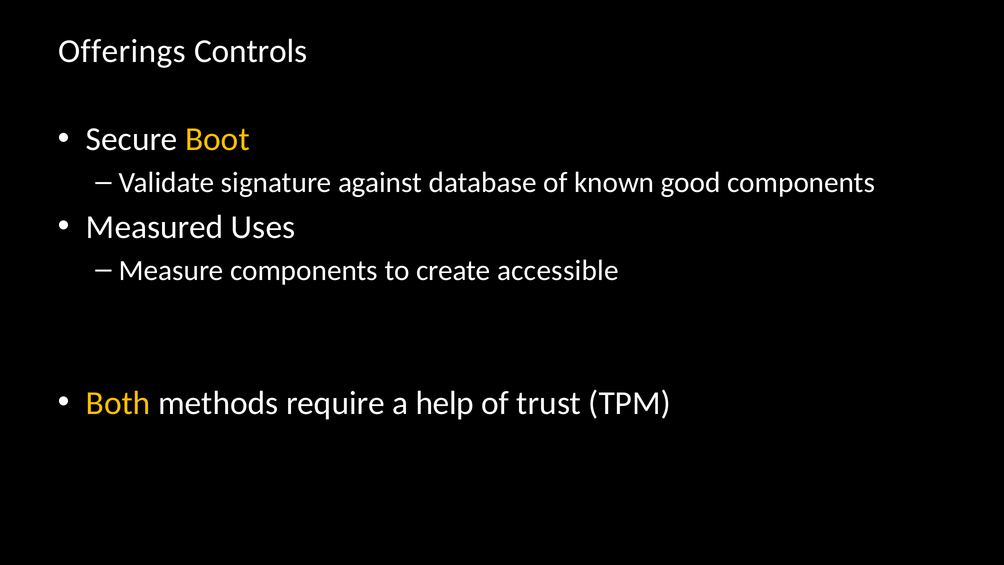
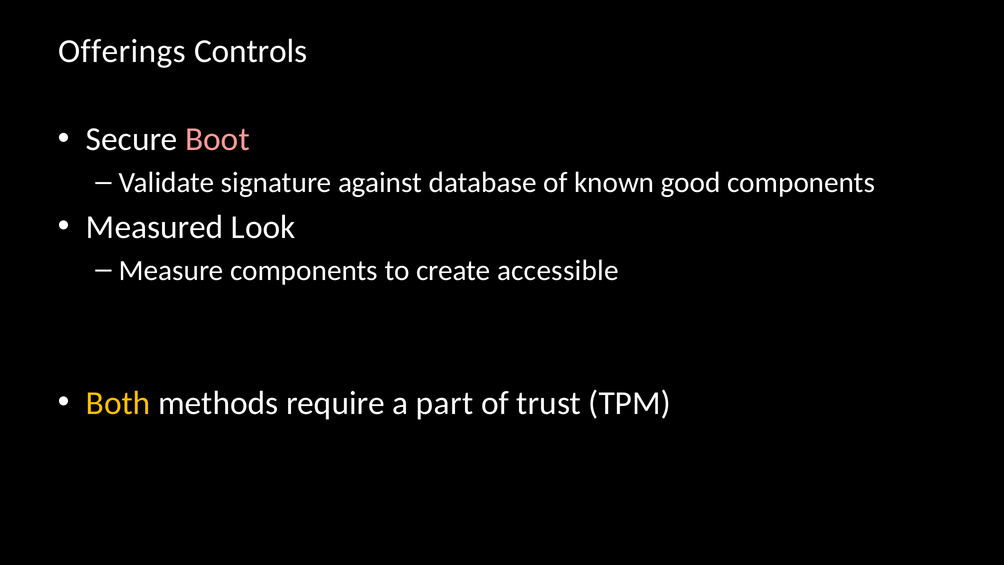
Boot colour: yellow -> pink
Uses: Uses -> Look
help: help -> part
